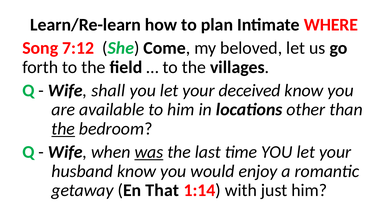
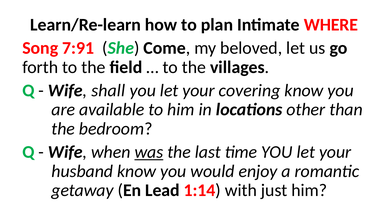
7:12: 7:12 -> 7:91
deceived: deceived -> covering
the at (63, 129) underline: present -> none
That: That -> Lead
